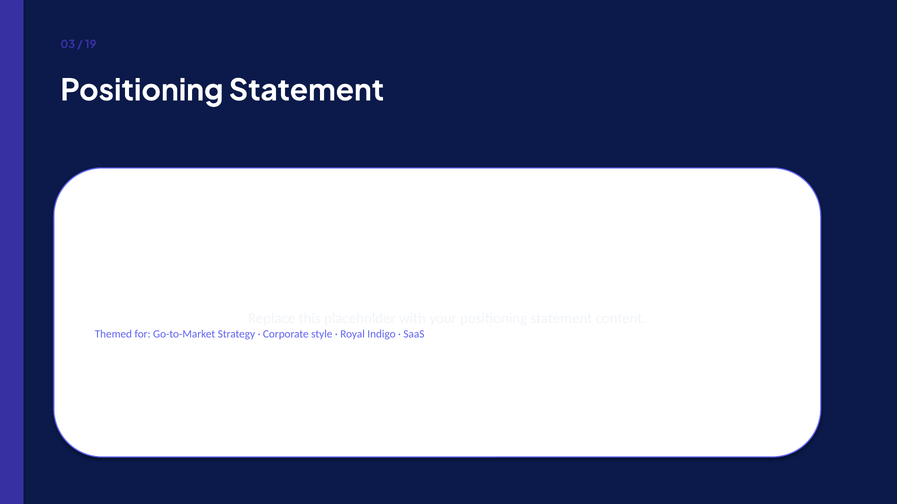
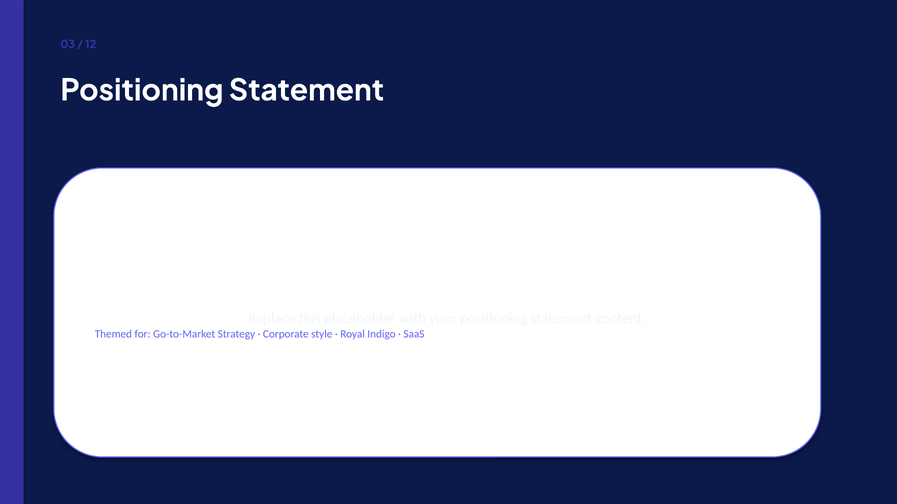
19: 19 -> 12
